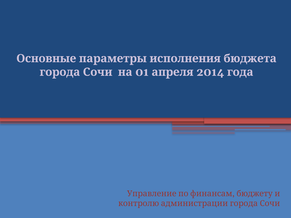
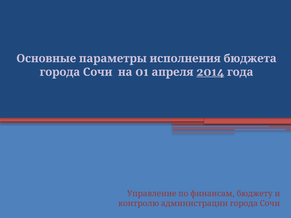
2014 underline: none -> present
